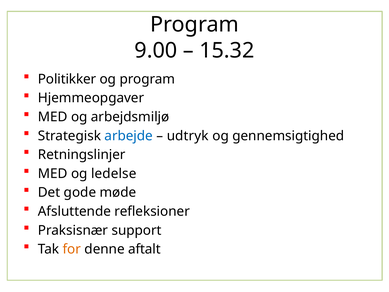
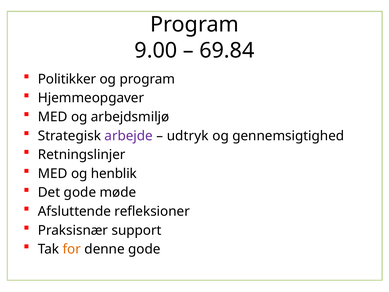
15.32: 15.32 -> 69.84
arbejde colour: blue -> purple
ledelse: ledelse -> henblik
denne aftalt: aftalt -> gode
